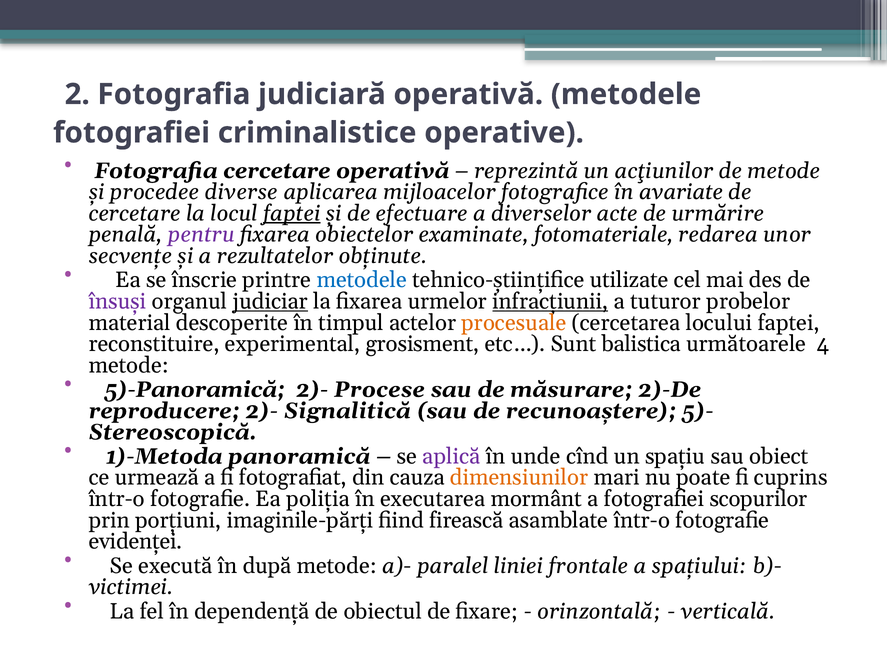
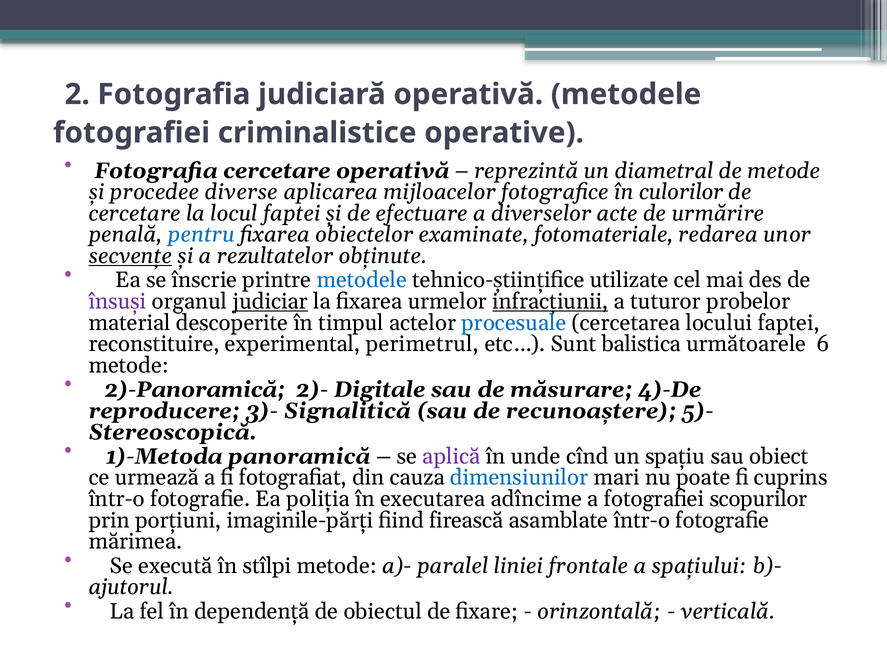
acţiunilor: acţiunilor -> diametral
avariate: avariate -> culorilor
faptei at (292, 213) underline: present -> none
pentru colour: purple -> blue
secvențe underline: none -> present
procesuale colour: orange -> blue
grosisment: grosisment -> perimetrul
4: 4 -> 6
5)-Panoramică: 5)-Panoramică -> 2)-Panoramică
Procese: Procese -> Digitale
2)-De: 2)-De -> 4)-De
reproducere 2)-: 2)- -> 3)-
dimensiunilor colour: orange -> blue
mormânt: mormânt -> adîncime
evidenței: evidenței -> mărimea
după: după -> stîlpi
victimei: victimei -> ajutorul
